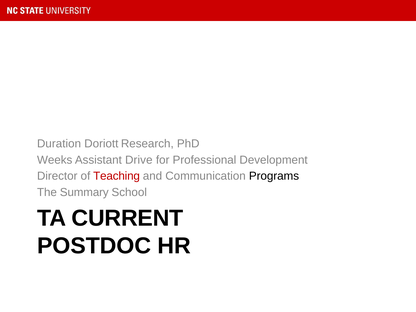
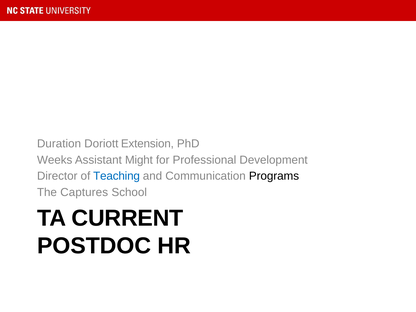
Research: Research -> Extension
Drive: Drive -> Might
Teaching colour: red -> blue
Summary: Summary -> Captures
